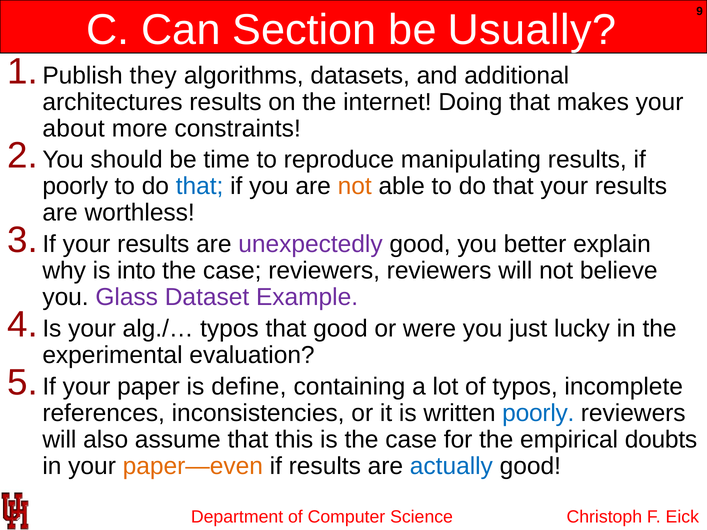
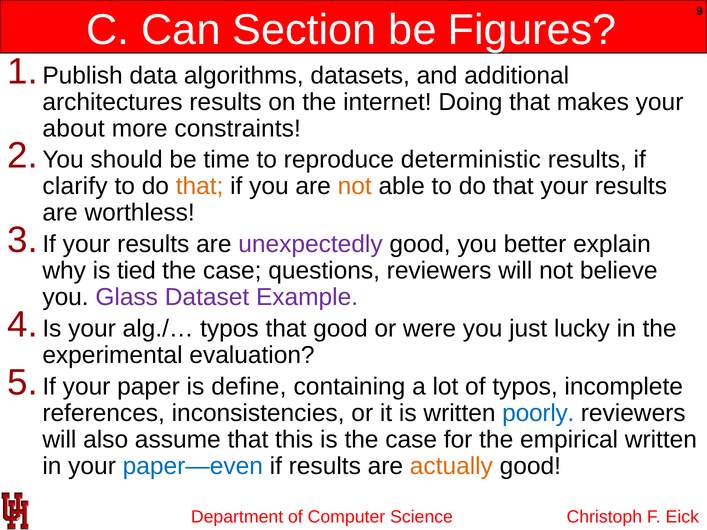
Usually: Usually -> Figures
they: they -> data
manipulating: manipulating -> deterministic
poorly at (75, 186): poorly -> clarify
that at (200, 186) colour: blue -> orange
into: into -> tied
case reviewers: reviewers -> questions
empirical doubts: doubts -> written
paper—even colour: orange -> blue
actually colour: blue -> orange
